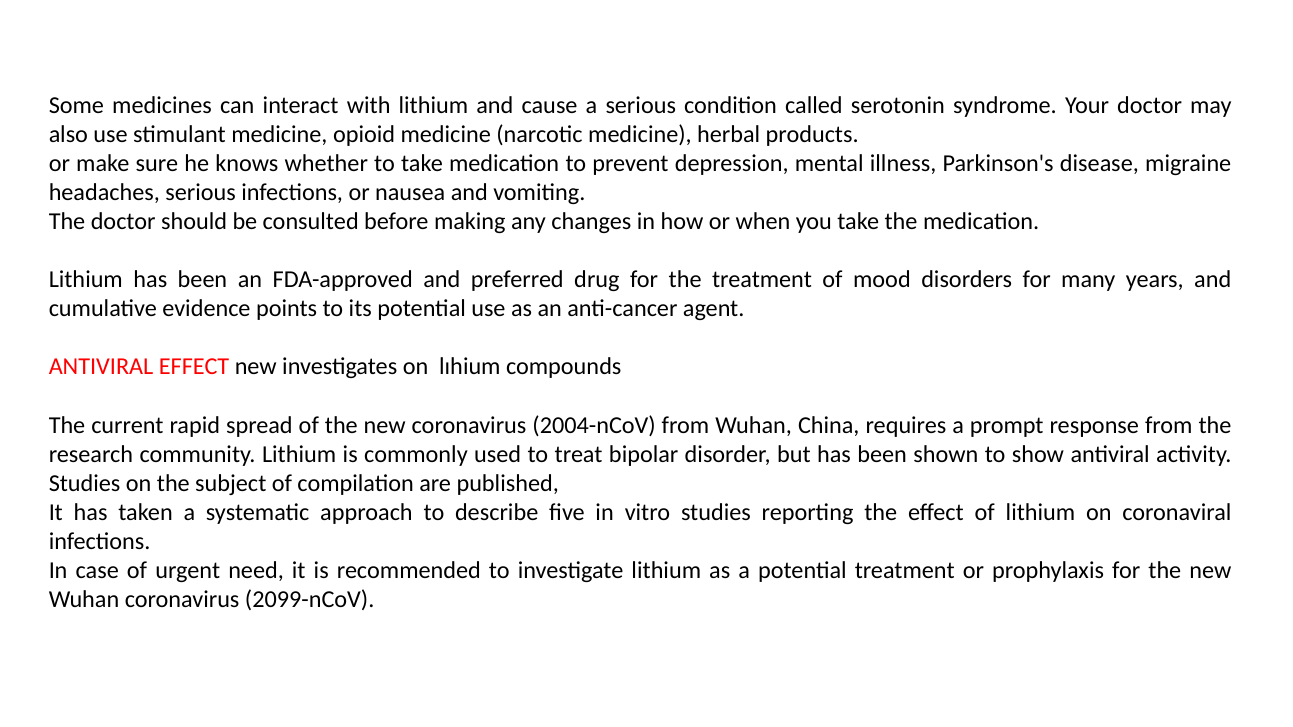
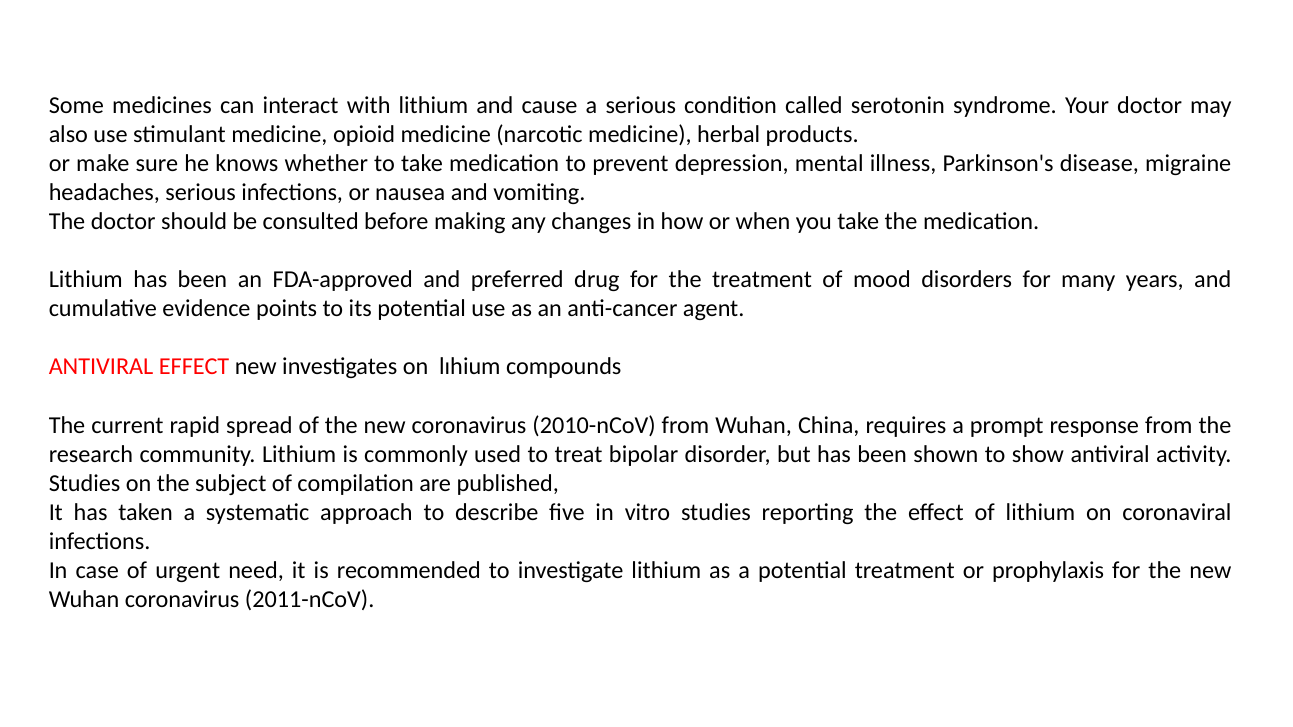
2004-nCoV: 2004-nCoV -> 2010-nCoV
2099-nCoV: 2099-nCoV -> 2011-nCoV
